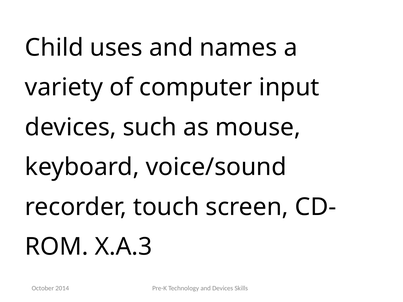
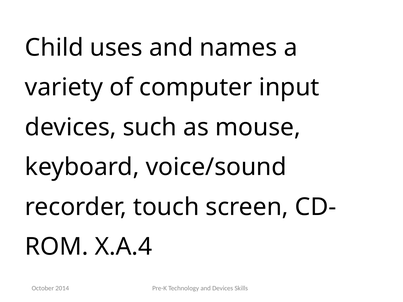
X.A.3: X.A.3 -> X.A.4
